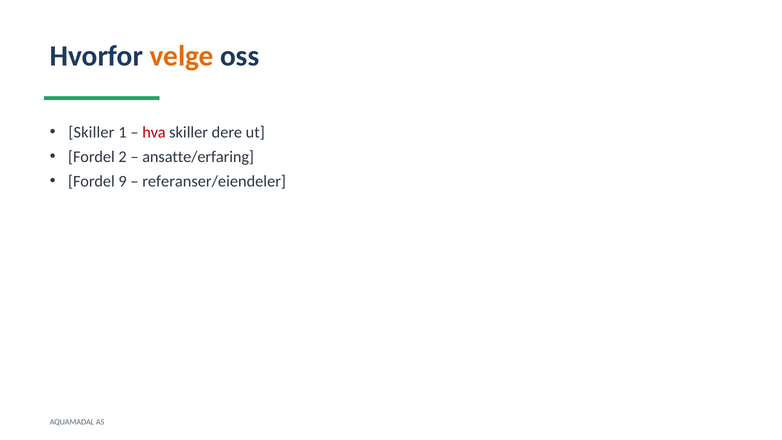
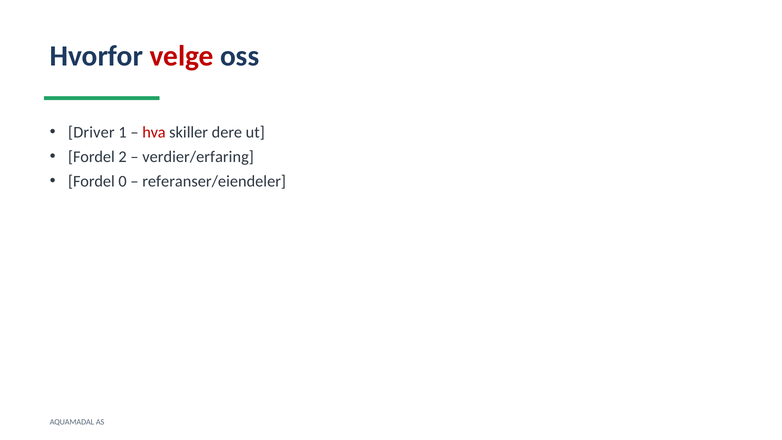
velge colour: orange -> red
Skiller at (91, 132): Skiller -> Driver
ansatte/erfaring: ansatte/erfaring -> verdier/erfaring
9: 9 -> 0
